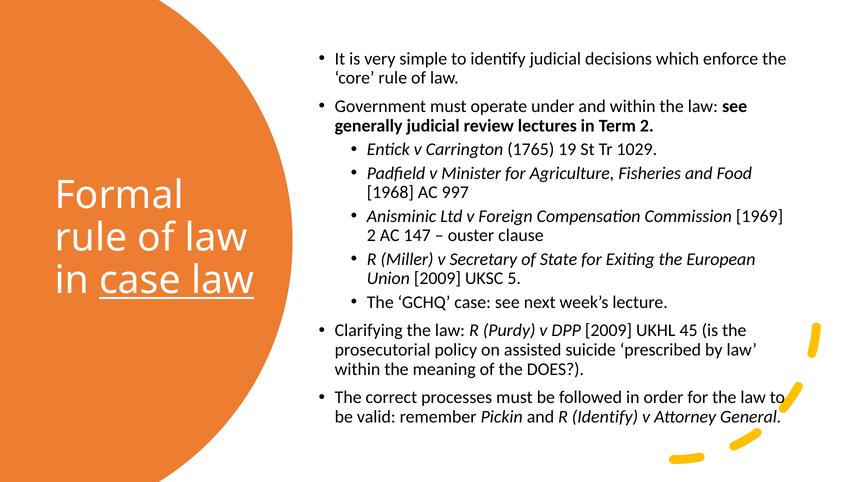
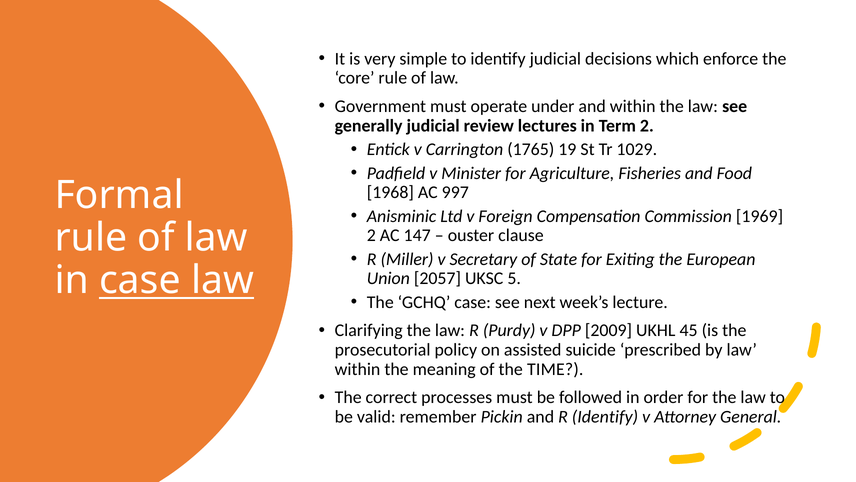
Union 2009: 2009 -> 2057
DOES: DOES -> TIME
